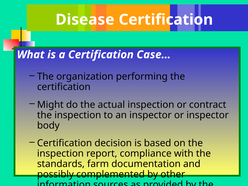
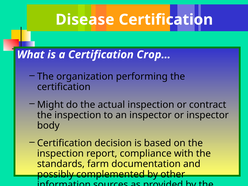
Case…: Case… -> Crop…
